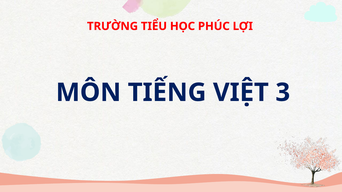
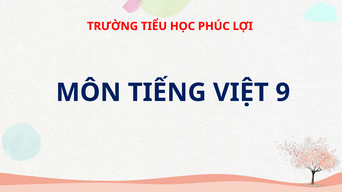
3: 3 -> 9
